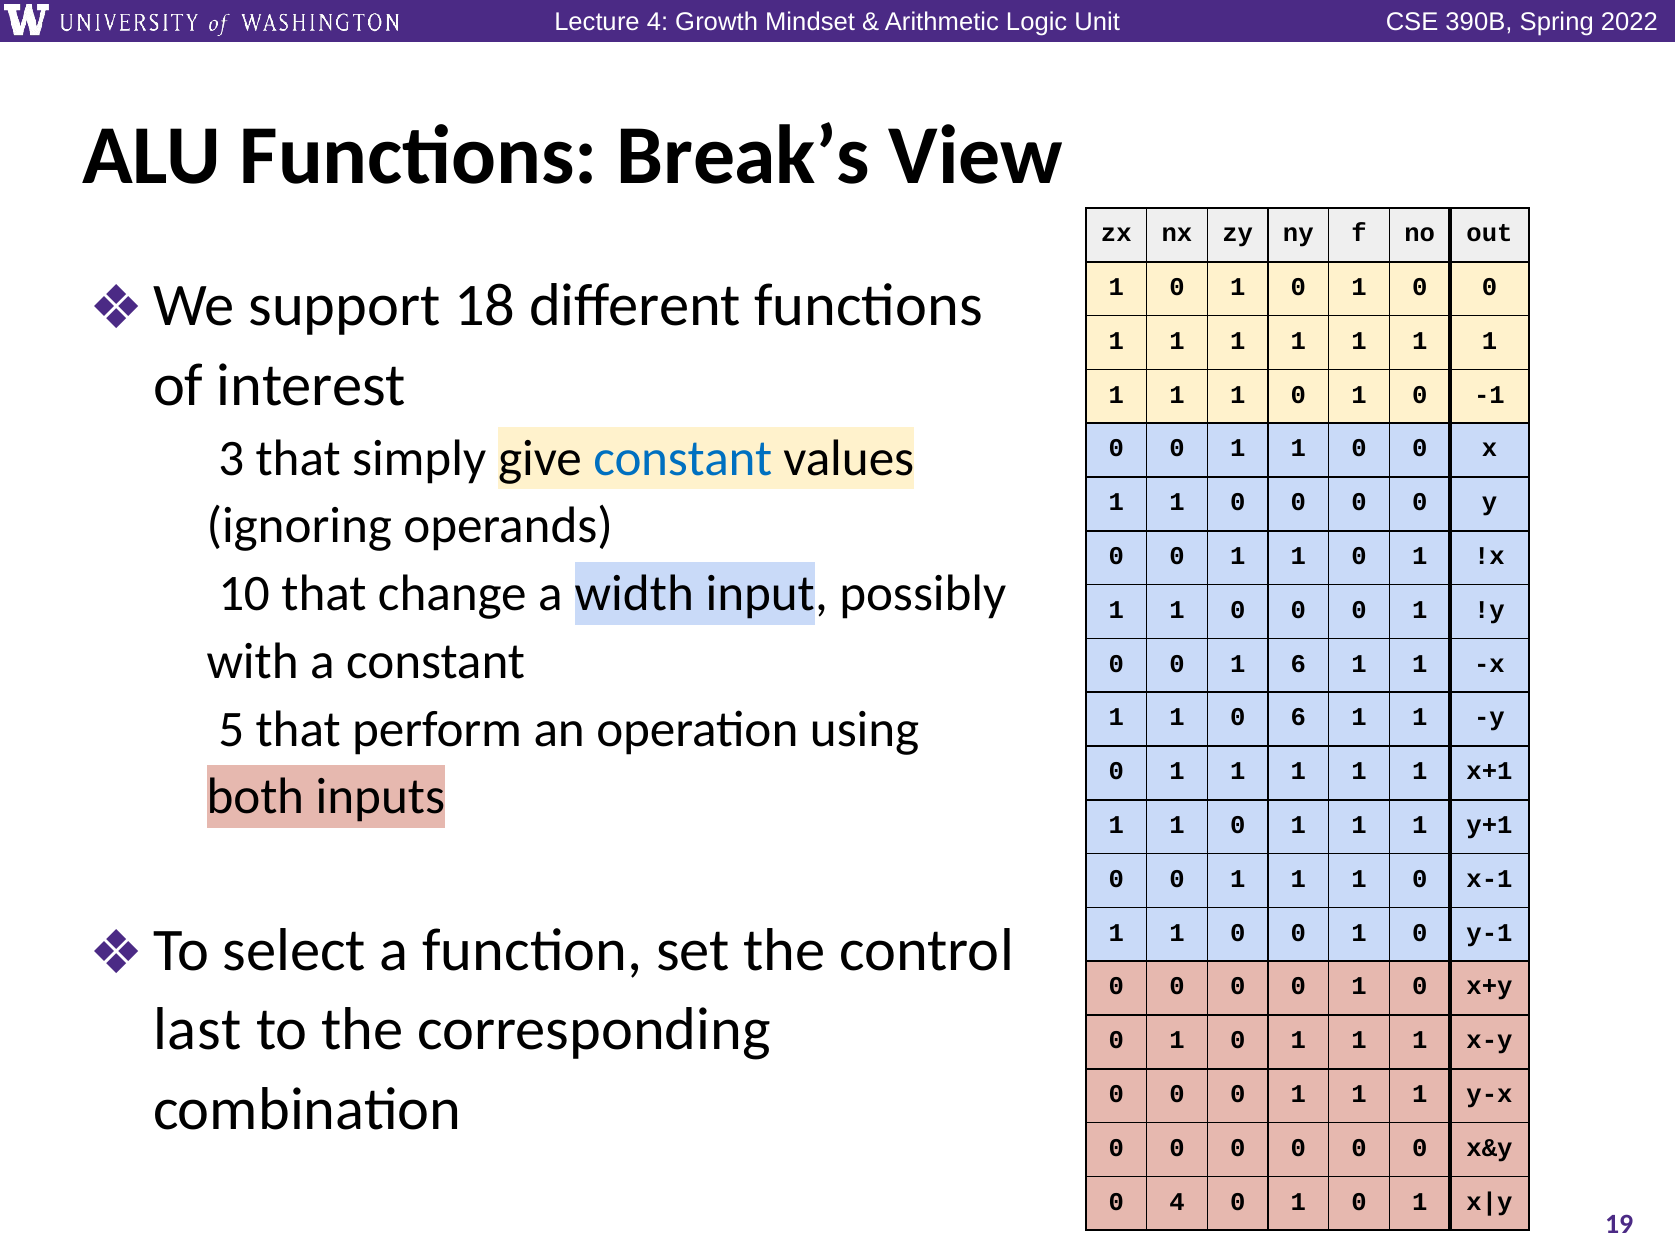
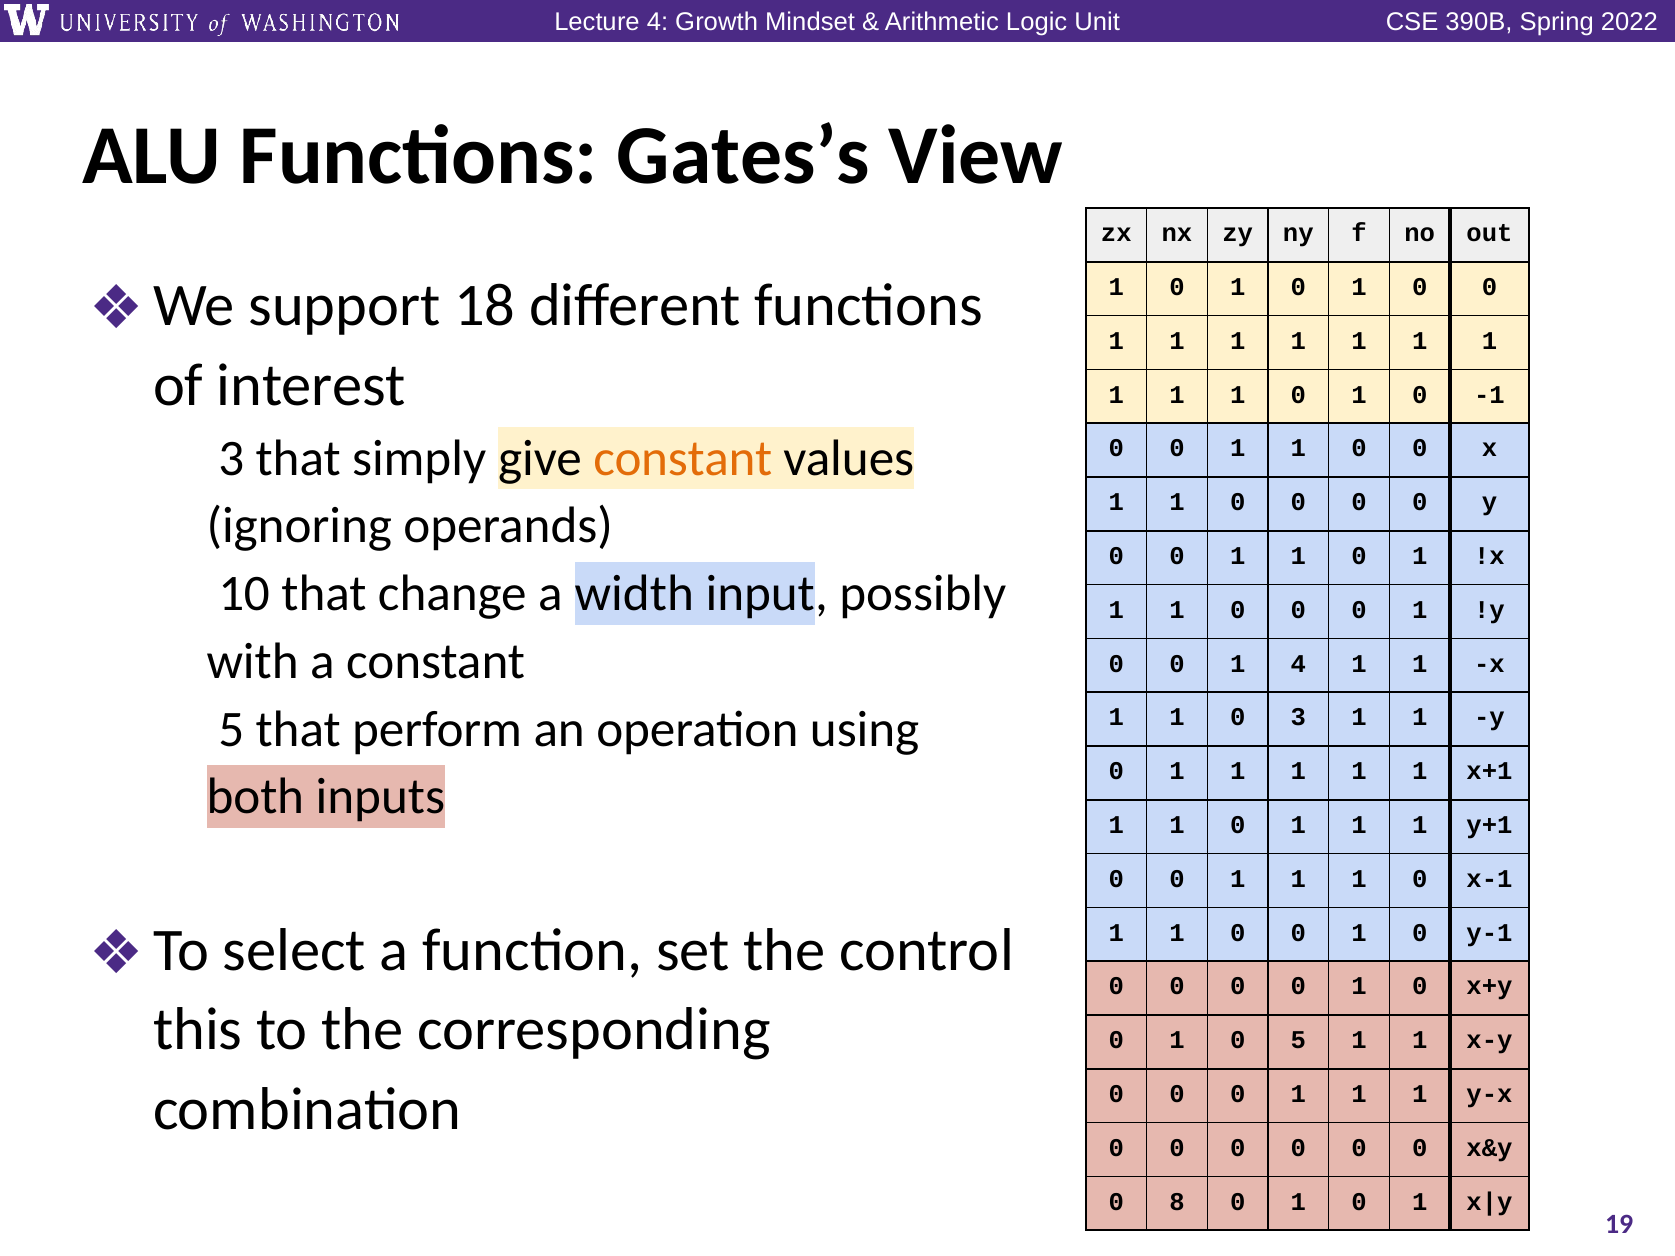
Break’s: Break’s -> Gates’s
constant at (683, 458) colour: blue -> orange
1 6: 6 -> 4
0 6: 6 -> 3
last: last -> this
1 at (1298, 1040): 1 -> 5
0 4: 4 -> 8
